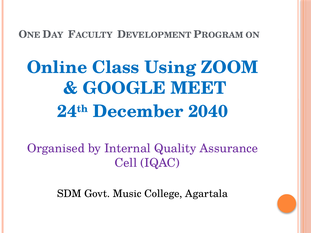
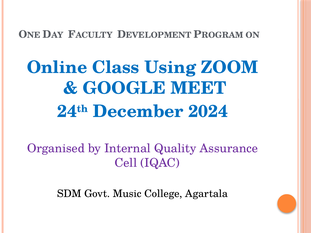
2040: 2040 -> 2024
